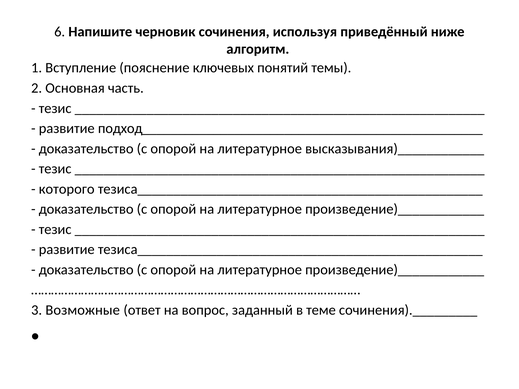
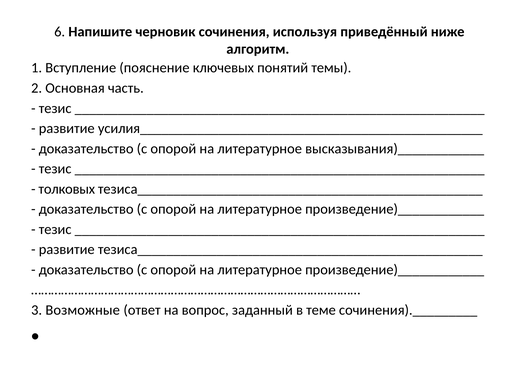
подход________________________________________________: подход________________________________________________ -> усилия________________________________________________
которого: которого -> толковых
